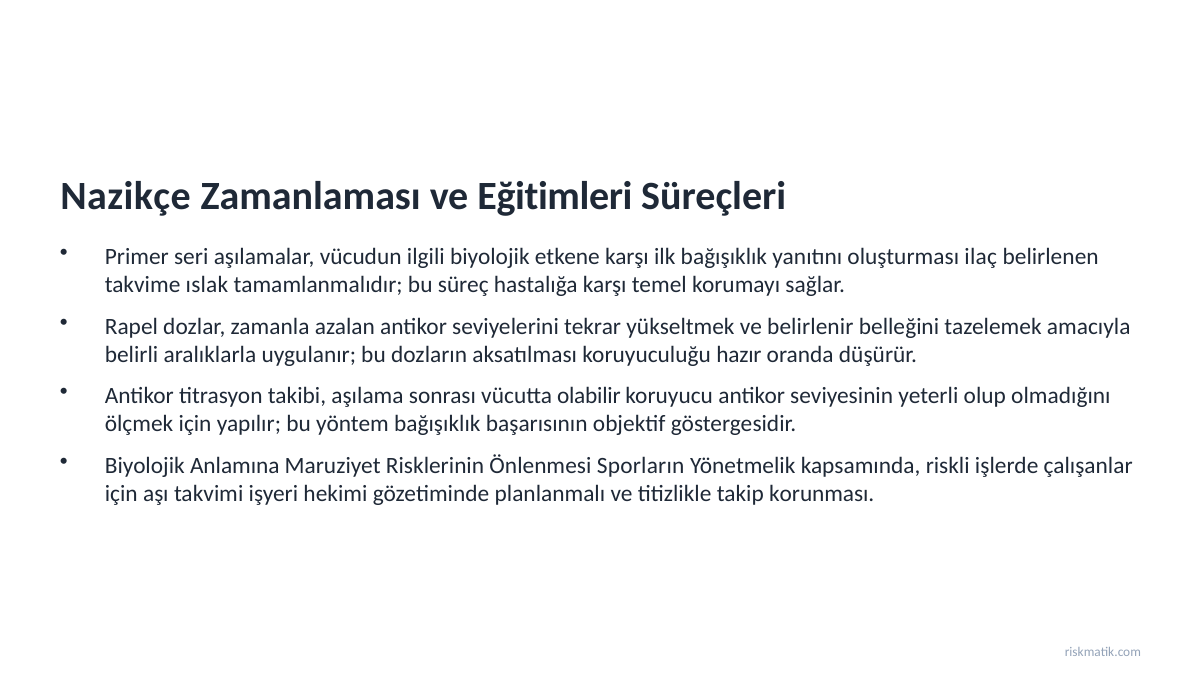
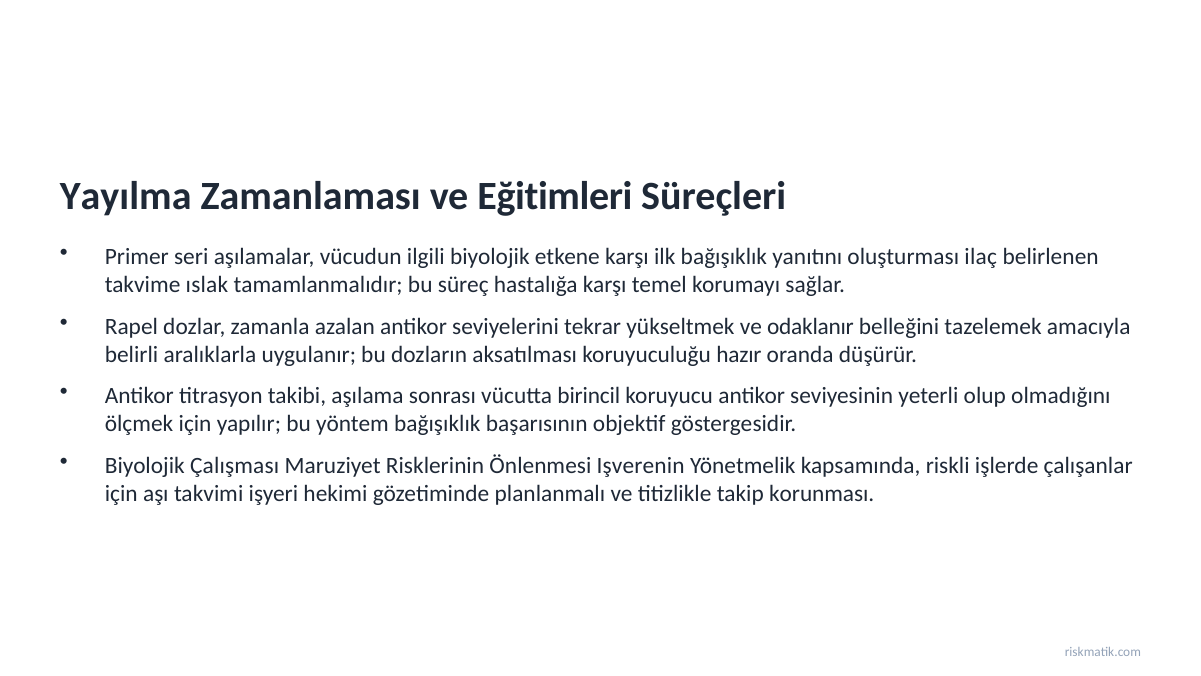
Nazikçe: Nazikçe -> Yayılma
belirlenir: belirlenir -> odaklanır
olabilir: olabilir -> birincil
Anlamına: Anlamına -> Çalışması
Sporların: Sporların -> Işverenin
